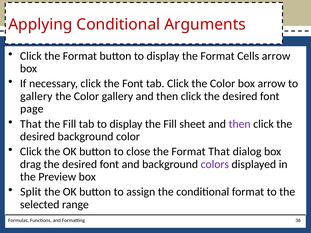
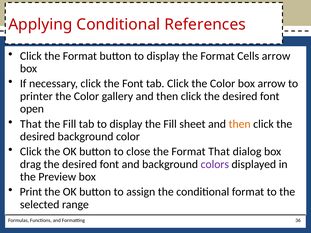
Arguments: Arguments -> References
gallery at (36, 96): gallery -> printer
page: page -> open
then at (240, 124) colour: purple -> orange
Split: Split -> Print
